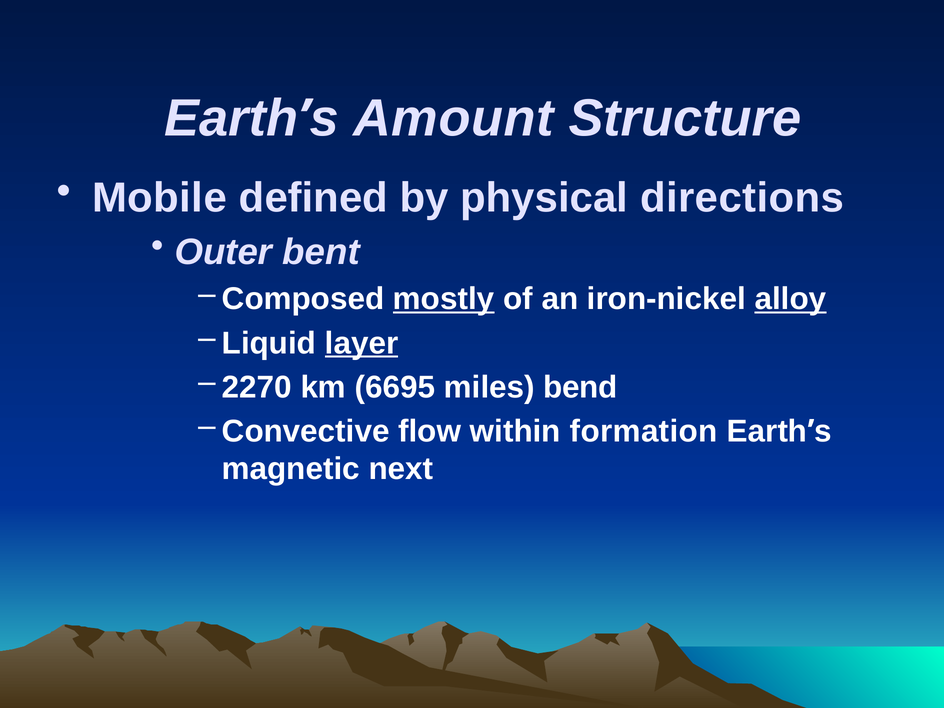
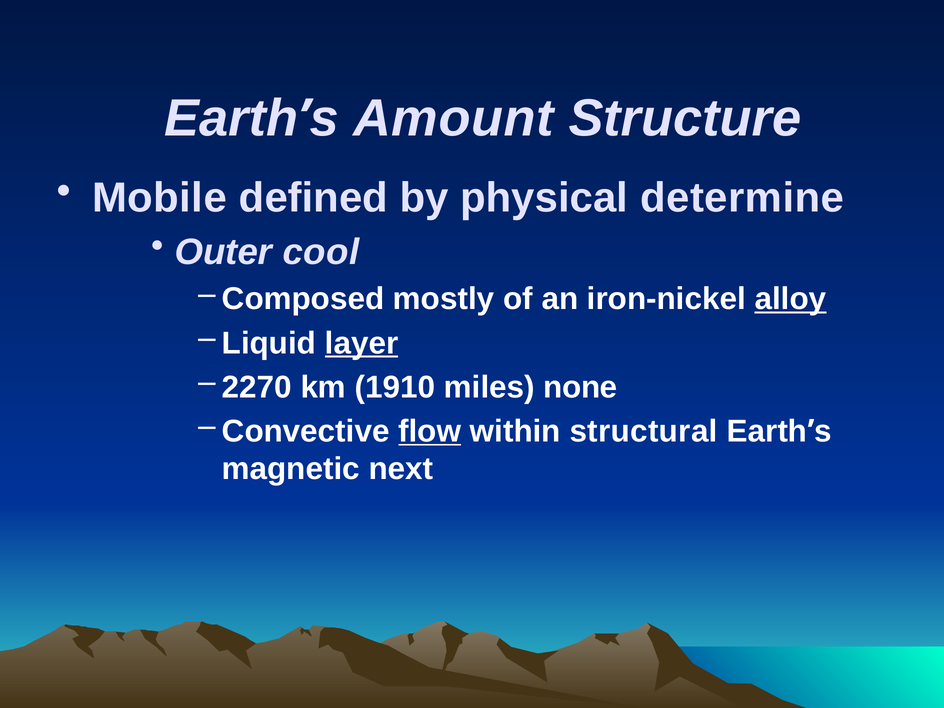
directions: directions -> determine
bent: bent -> cool
mostly underline: present -> none
6695: 6695 -> 1910
bend: bend -> none
flow underline: none -> present
formation: formation -> structural
